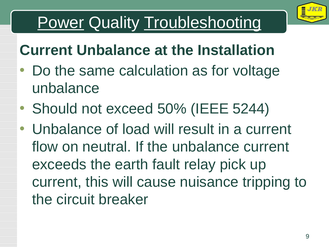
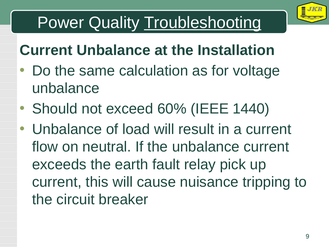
Power underline: present -> none
50%: 50% -> 60%
5244: 5244 -> 1440
